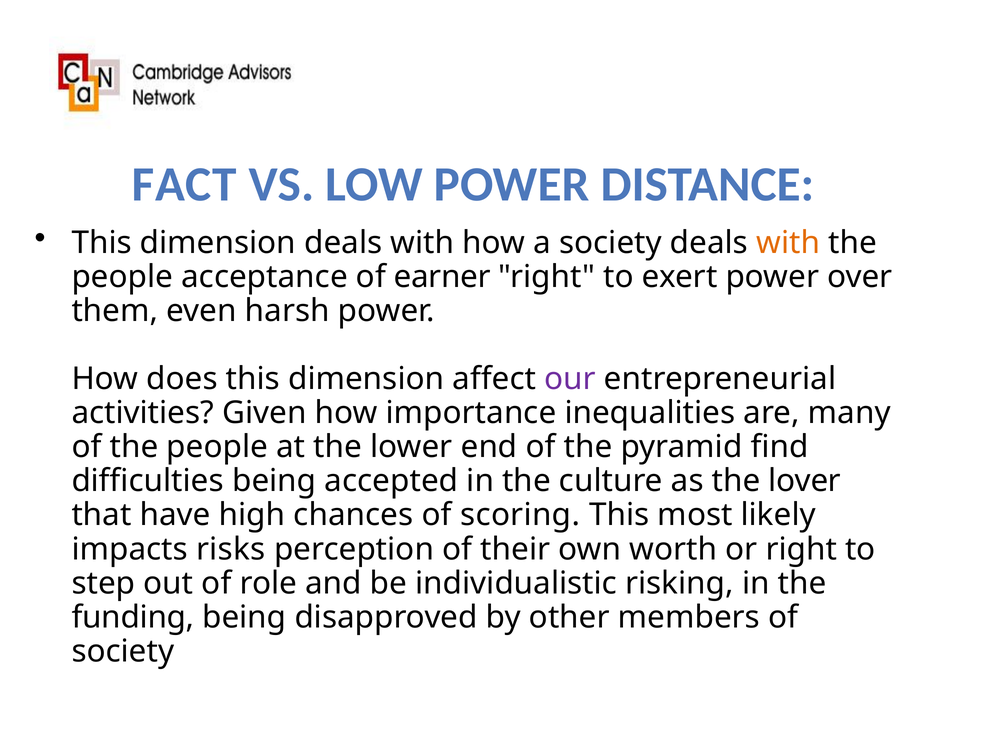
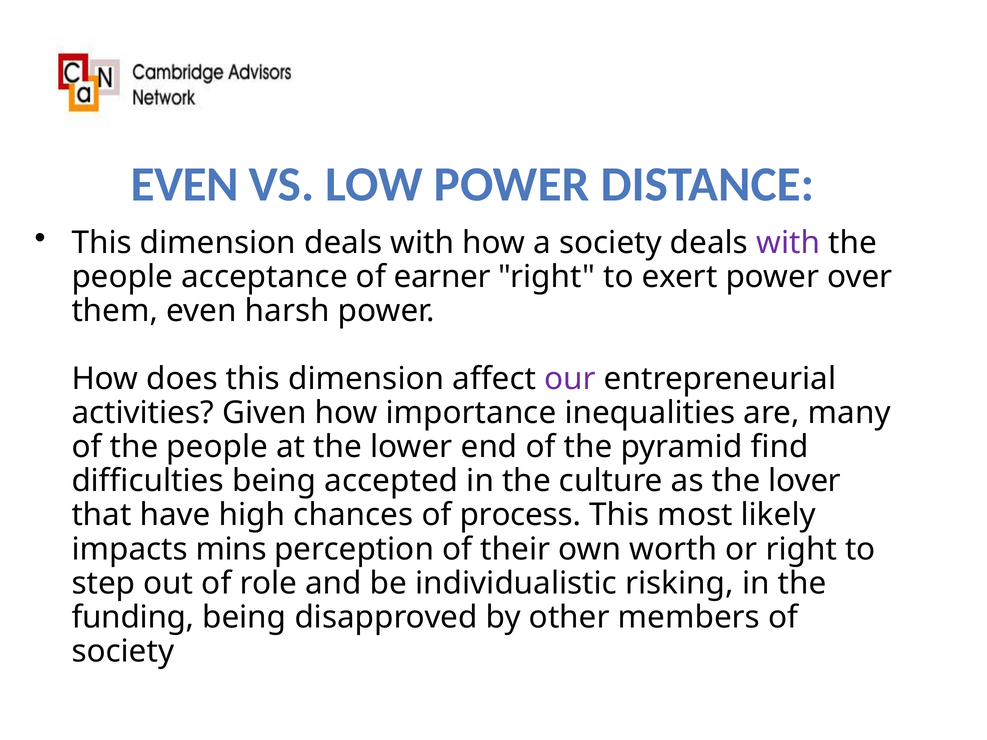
FACT at (184, 184): FACT -> EVEN
with at (788, 243) colour: orange -> purple
scoring: scoring -> process
risks: risks -> mins
